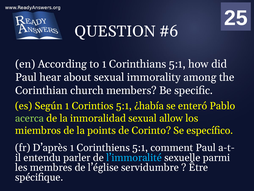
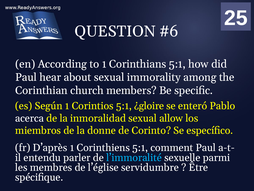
¿había: ¿había -> ¿gloire
acerca colour: light green -> white
points: points -> donne
